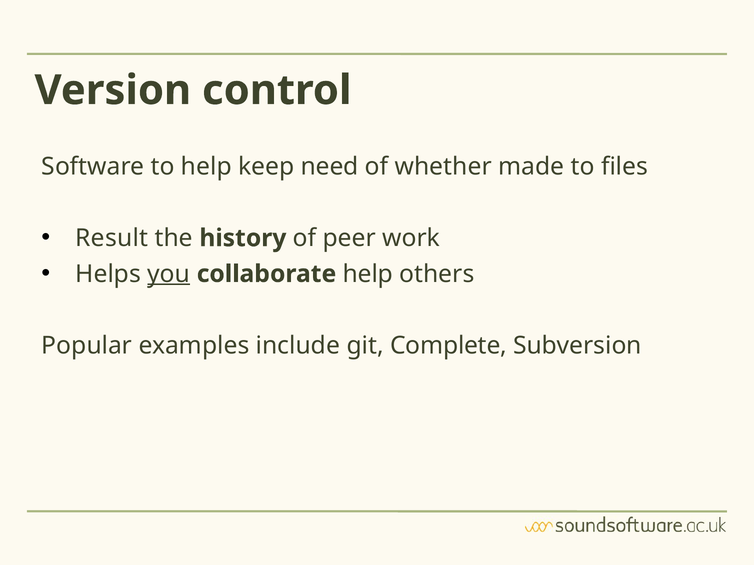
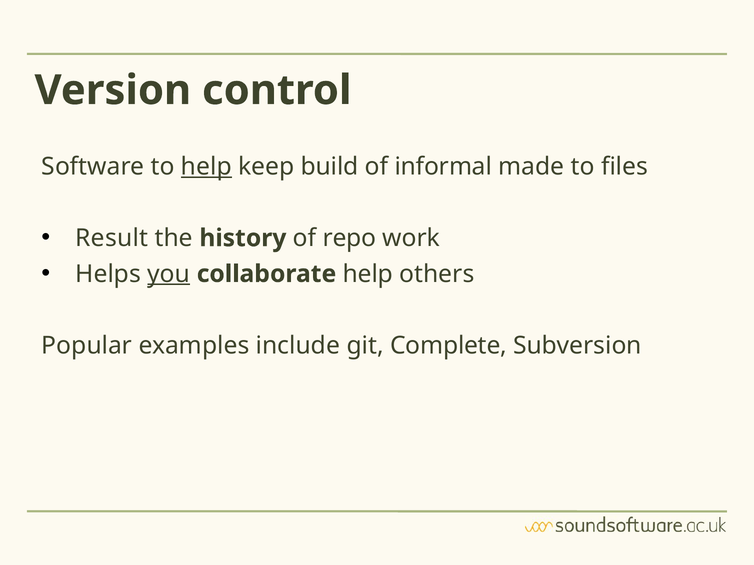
help at (206, 167) underline: none -> present
need: need -> build
whether: whether -> informal
peer: peer -> repo
